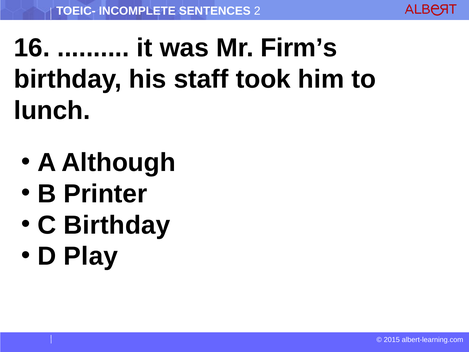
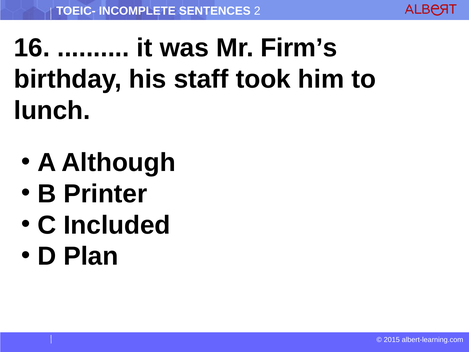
C Birthday: Birthday -> Included
Play: Play -> Plan
